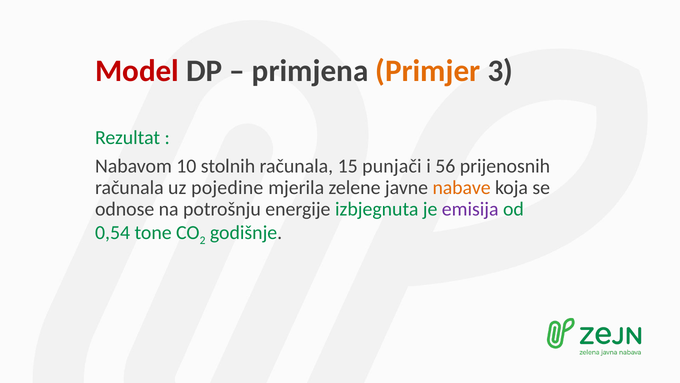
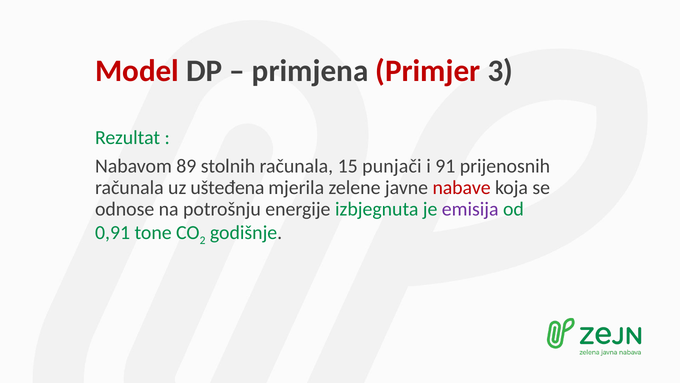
Primjer colour: orange -> red
10: 10 -> 89
56: 56 -> 91
pojedine: pojedine -> ušteđena
nabave colour: orange -> red
0,54: 0,54 -> 0,91
